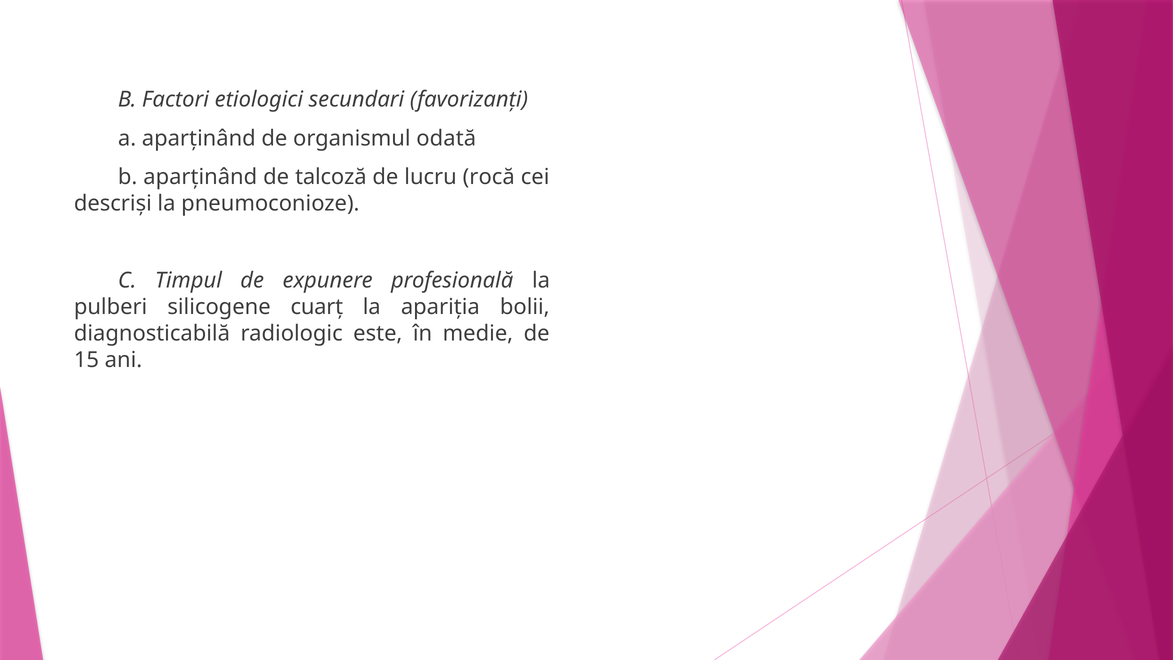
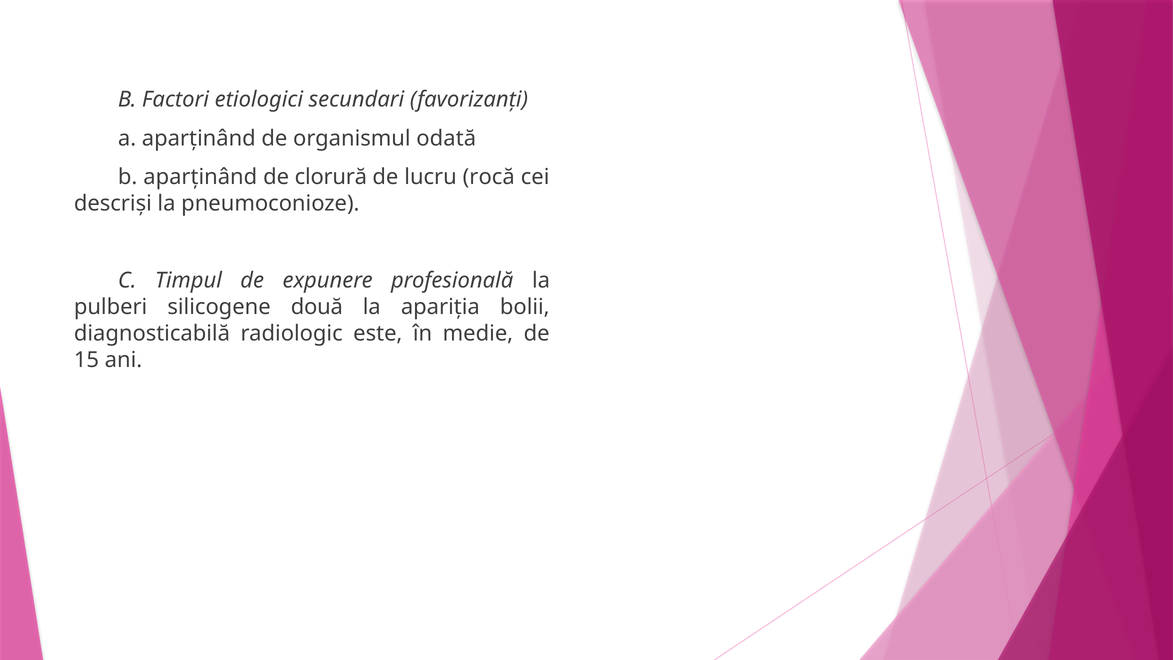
talcoză: talcoză -> clorură
cuarţ: cuarţ -> două
